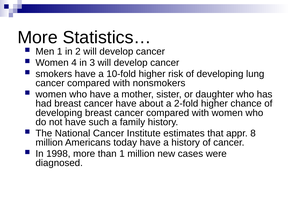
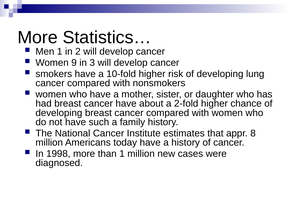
4: 4 -> 9
